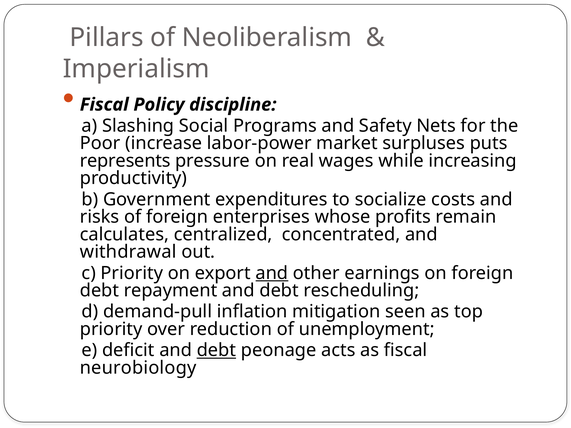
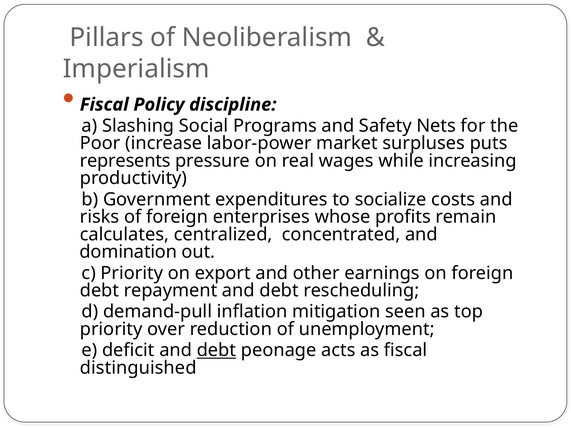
withdrawal: withdrawal -> domination
and at (272, 273) underline: present -> none
neurobiology: neurobiology -> distinguished
